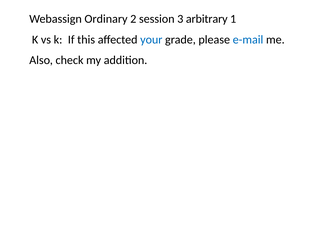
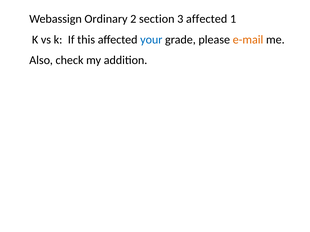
session: session -> section
3 arbitrary: arbitrary -> affected
e-mail colour: blue -> orange
